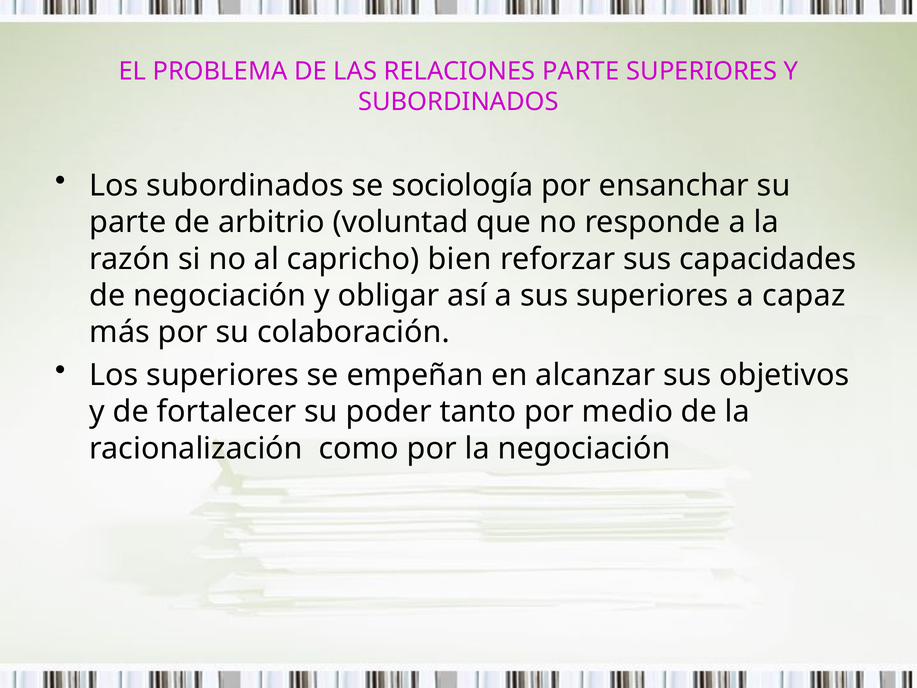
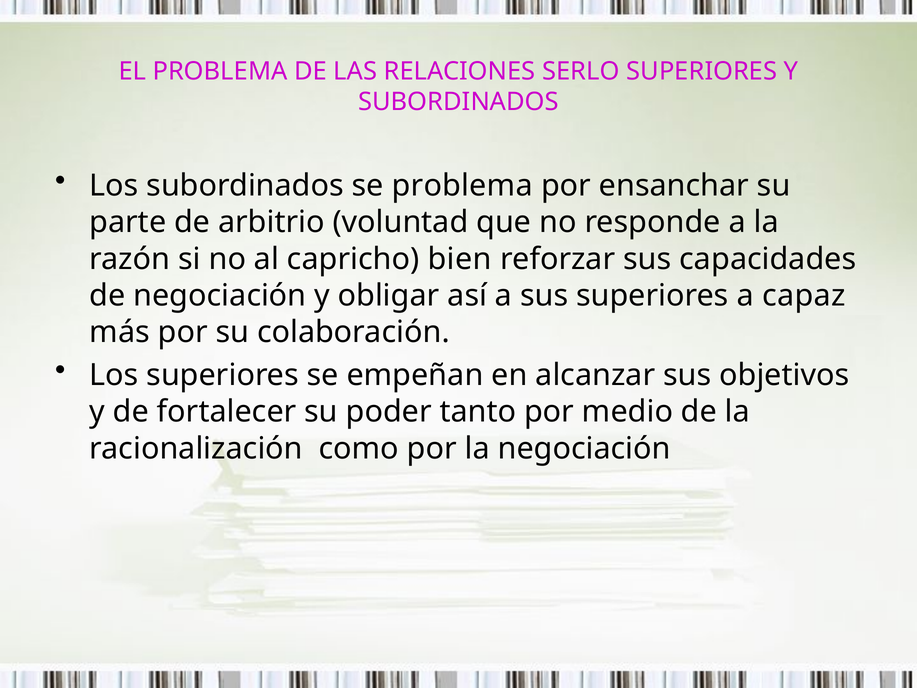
RELACIONES PARTE: PARTE -> SERLO
se sociología: sociología -> problema
